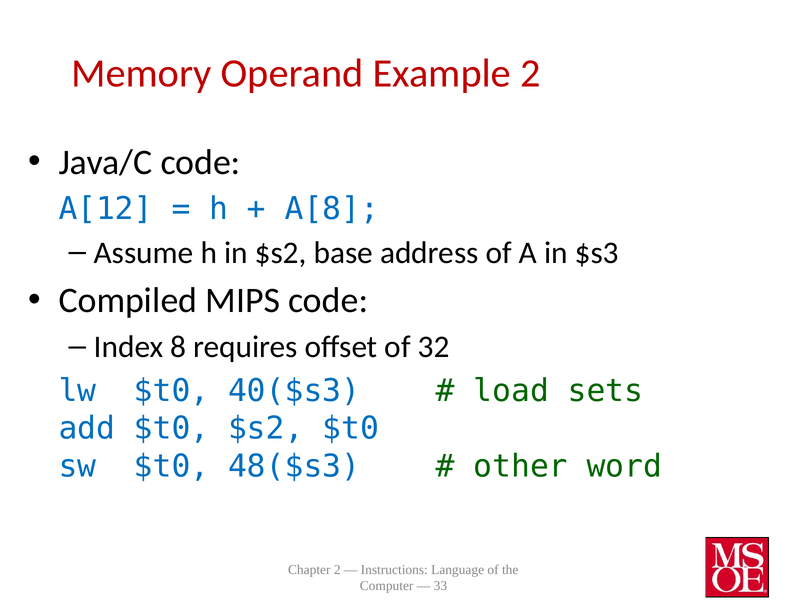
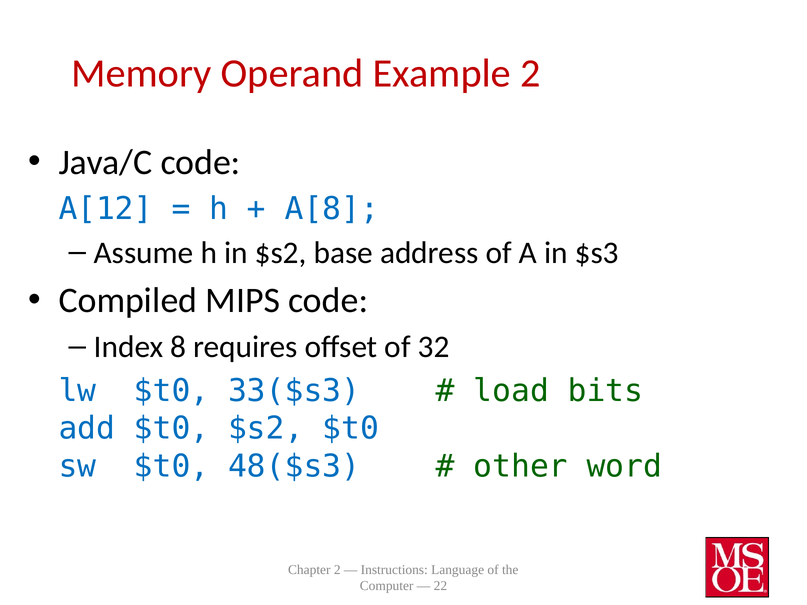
40($s3: 40($s3 -> 33($s3
sets: sets -> bits
33: 33 -> 22
